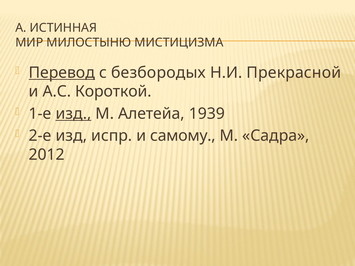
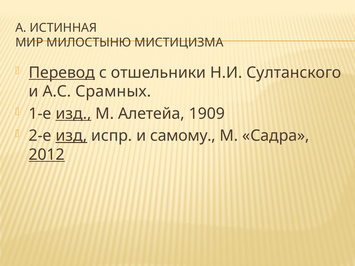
безбородых: безбородых -> отшельники
Прекрасной: Прекрасной -> Султанского
Короткой: Короткой -> Срамных
1939: 1939 -> 1909
изд at (71, 136) underline: none -> present
2012 underline: none -> present
